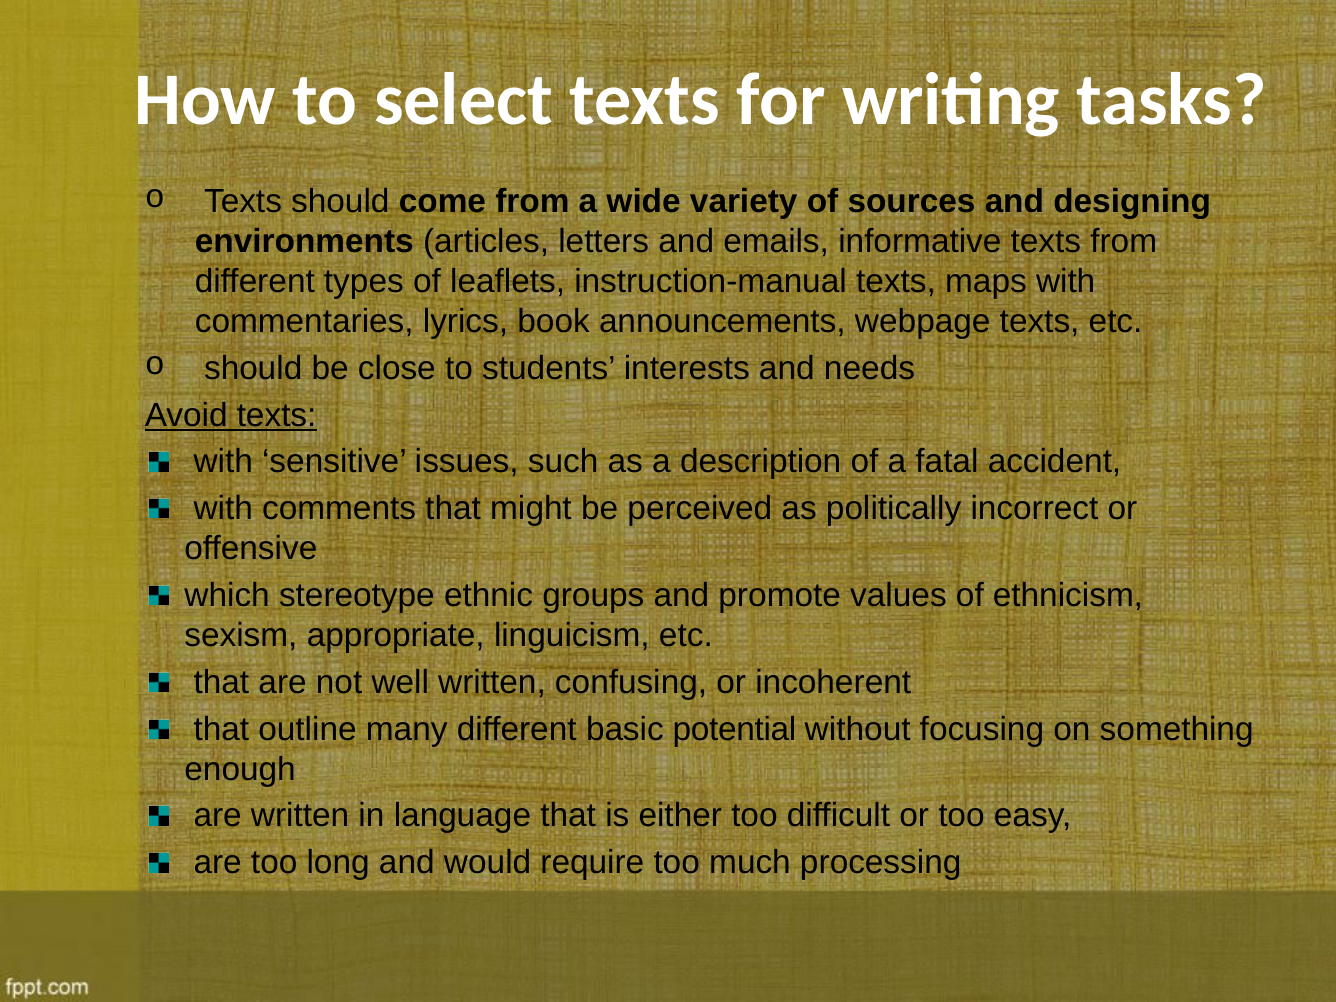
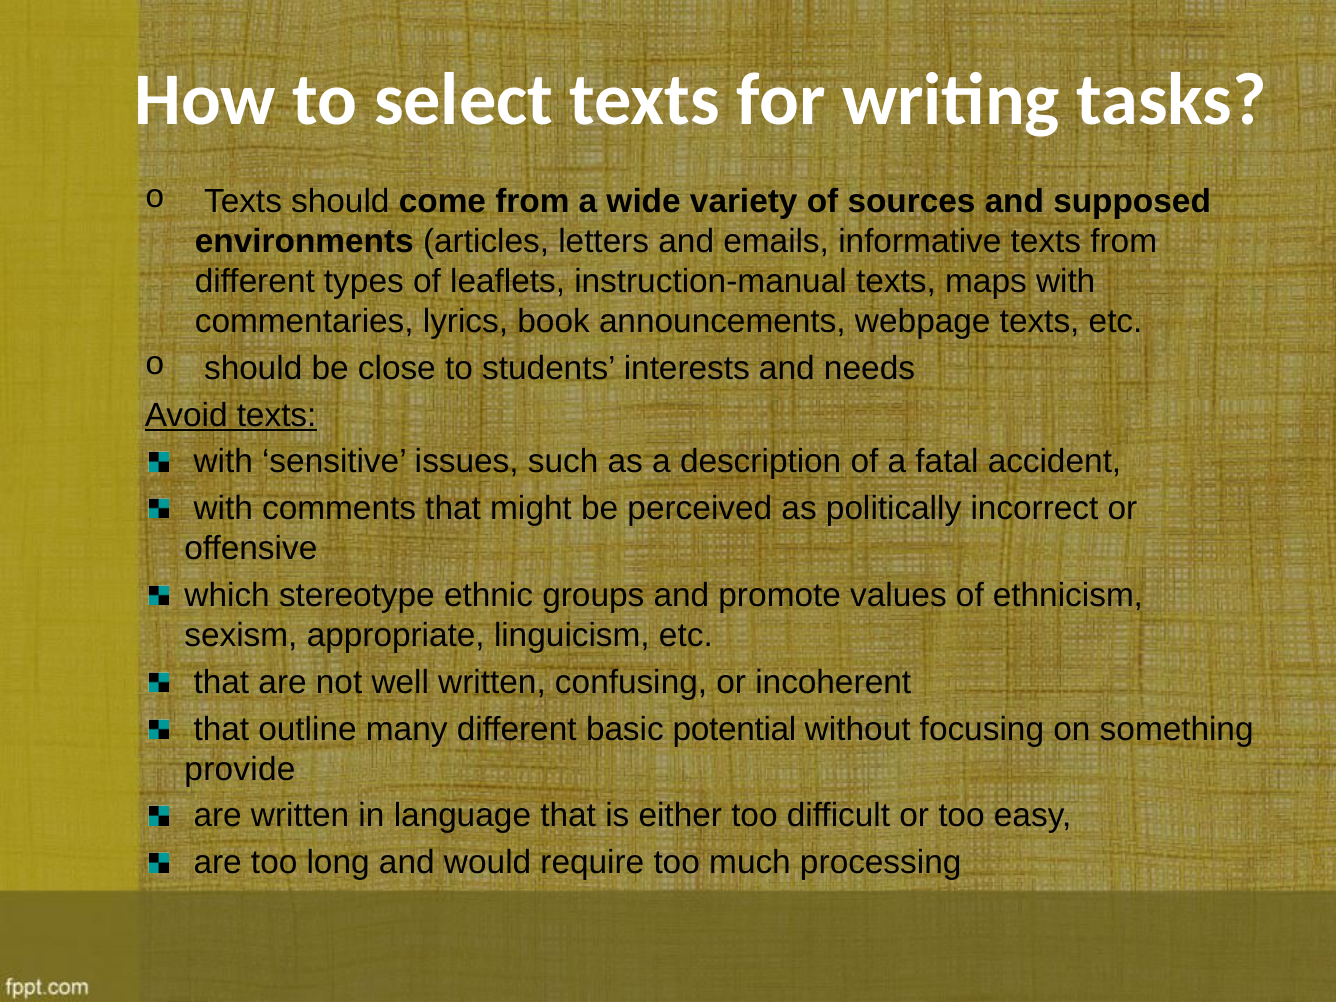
designing: designing -> supposed
enough: enough -> provide
